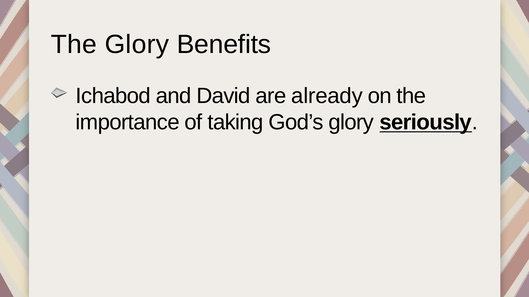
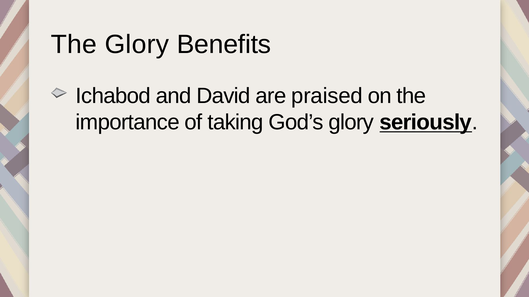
already: already -> praised
